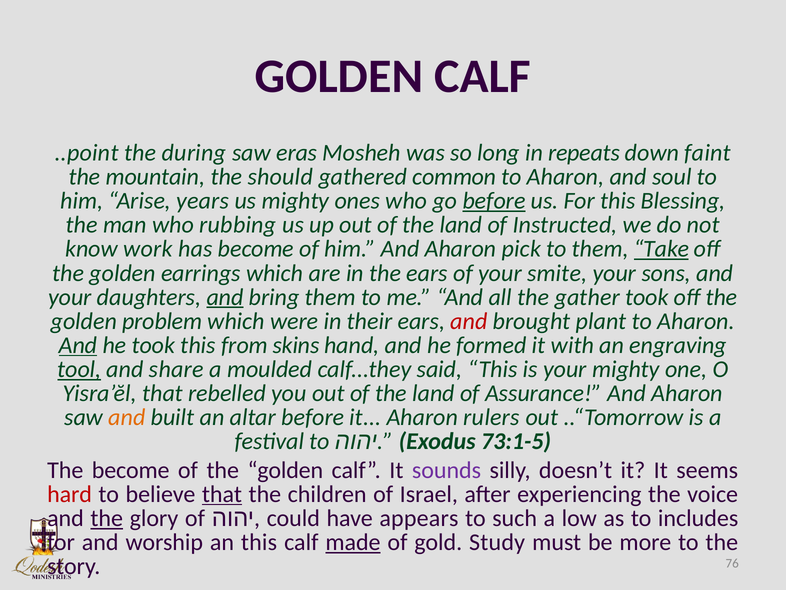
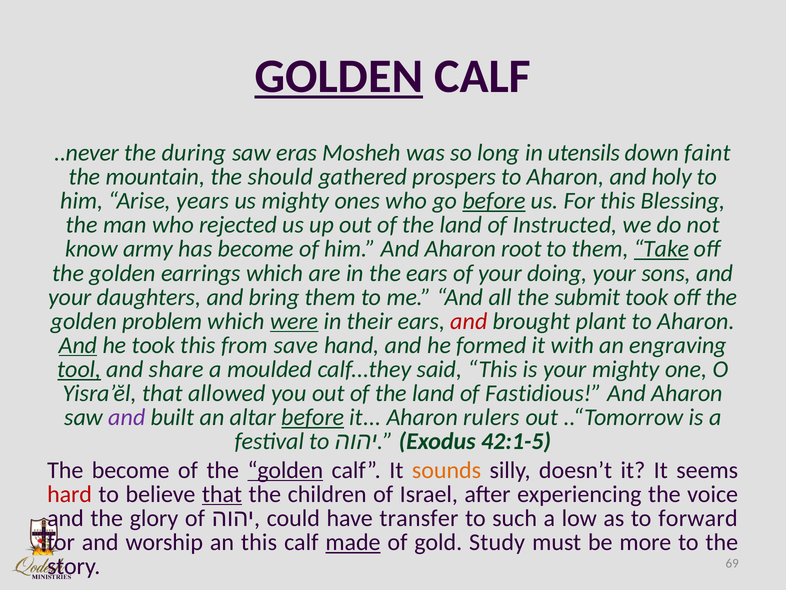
GOLDEN at (339, 76) underline: none -> present
..point: ..point -> ..never
repeats: repeats -> utensils
common: common -> prospers
soul: soul -> holy
rubbing: rubbing -> rejected
work: work -> army
pick: pick -> root
smite: smite -> doing
and at (225, 297) underline: present -> none
gather: gather -> submit
were underline: none -> present
skins: skins -> save
rebelled: rebelled -> allowed
Assurance: Assurance -> Fastidious
and at (127, 417) colour: orange -> purple
before at (313, 417) underline: none -> present
73:1-5: 73:1-5 -> 42:1-5
golden at (285, 470) underline: none -> present
sounds colour: purple -> orange
the at (107, 518) underline: present -> none
appears: appears -> transfer
includes: includes -> forward
76: 76 -> 69
